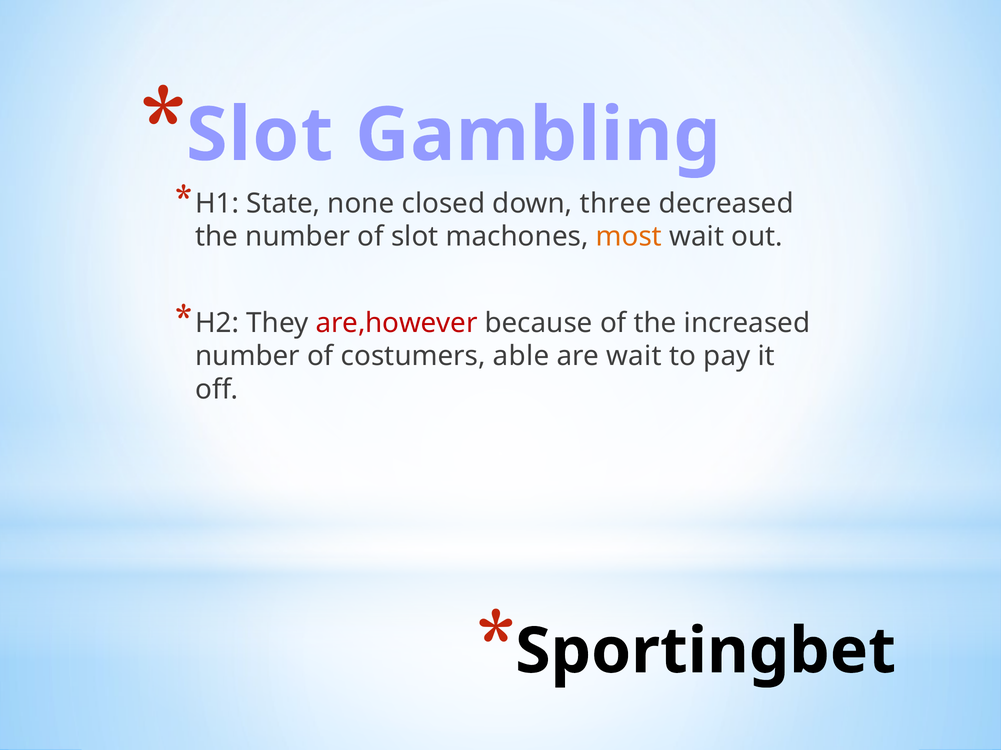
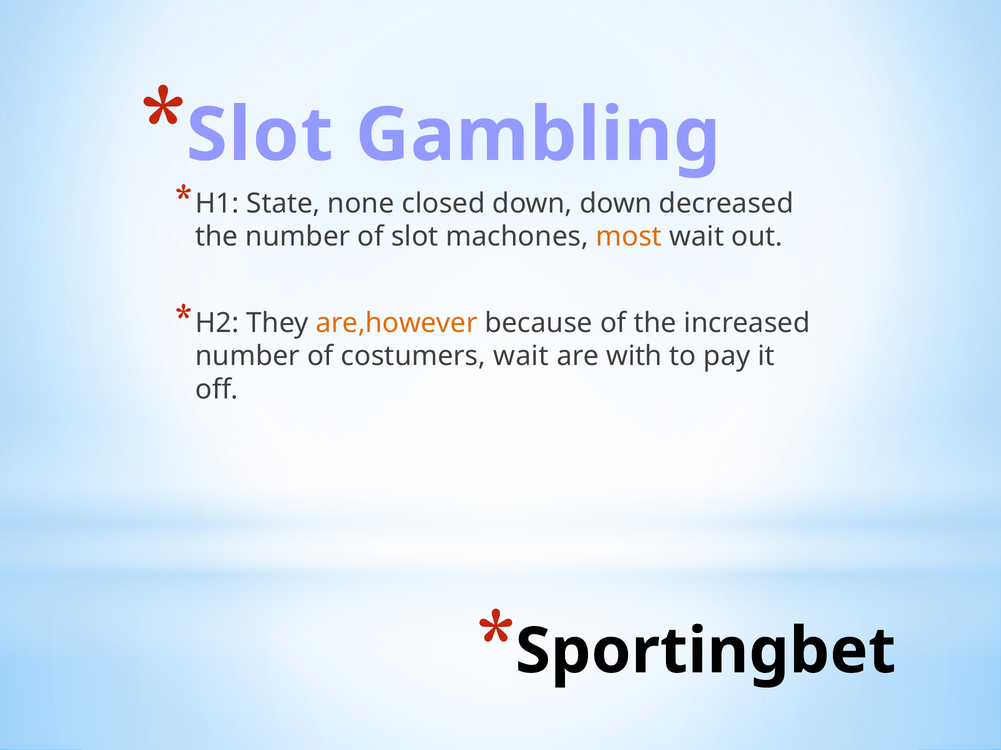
down three: three -> down
are,however colour: red -> orange
costumers able: able -> wait
are wait: wait -> with
